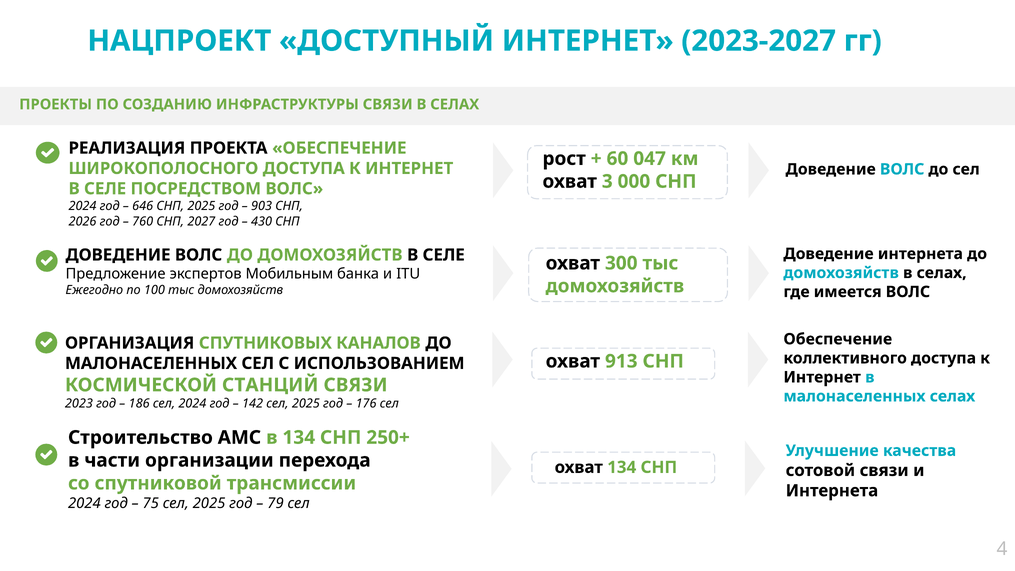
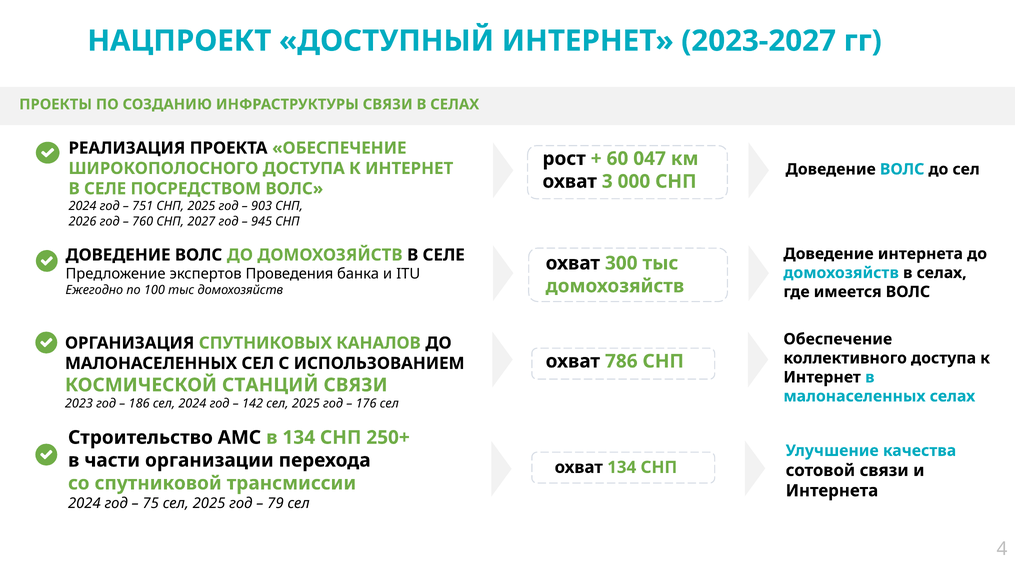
646: 646 -> 751
430: 430 -> 945
Мобильным: Мобильным -> Проведения
913: 913 -> 786
